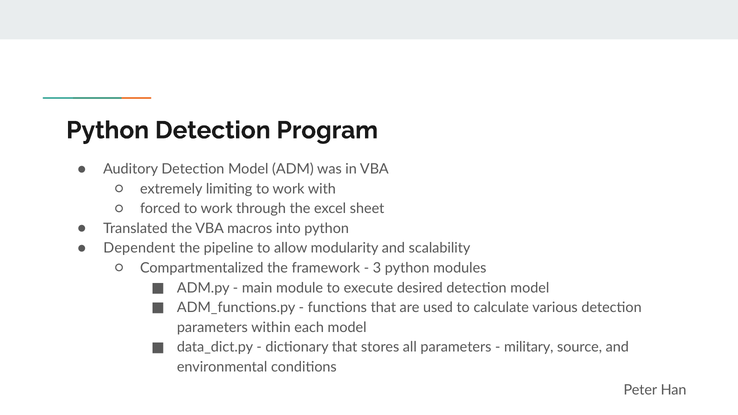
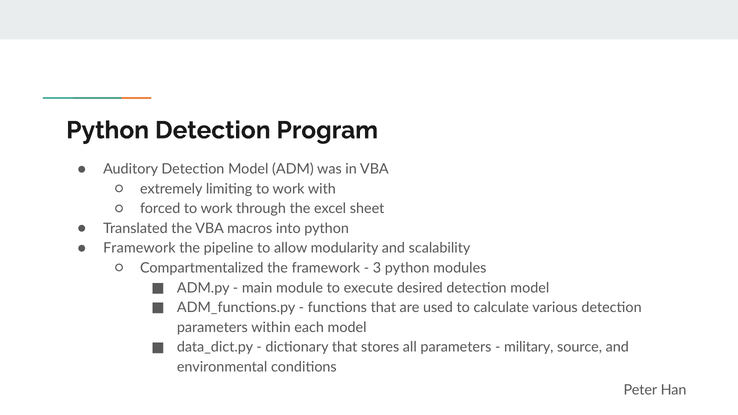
Dependent at (139, 248): Dependent -> Framework
